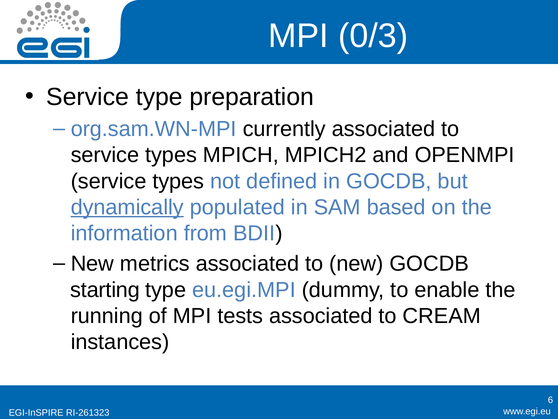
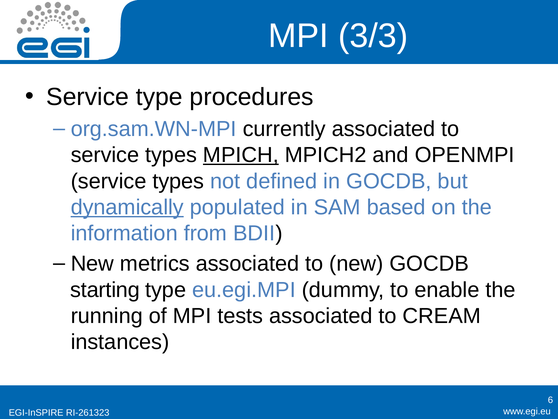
0/3: 0/3 -> 3/3
preparation: preparation -> procedures
MPICH underline: none -> present
